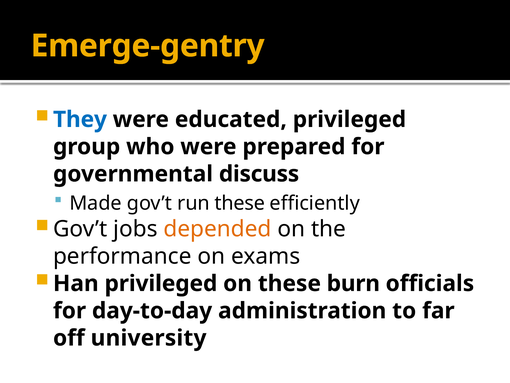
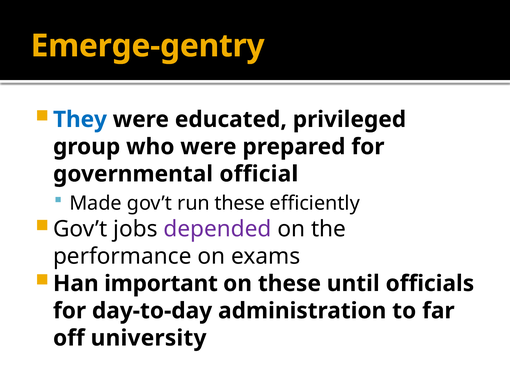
discuss: discuss -> official
depended colour: orange -> purple
Han privileged: privileged -> important
burn: burn -> until
